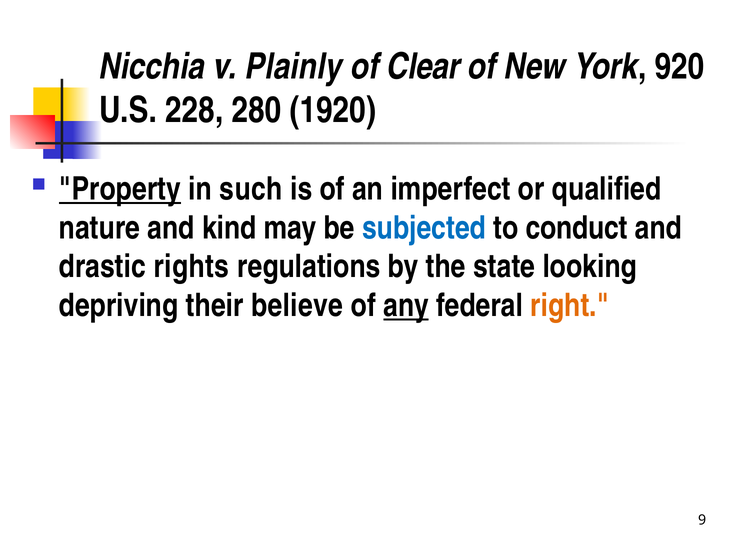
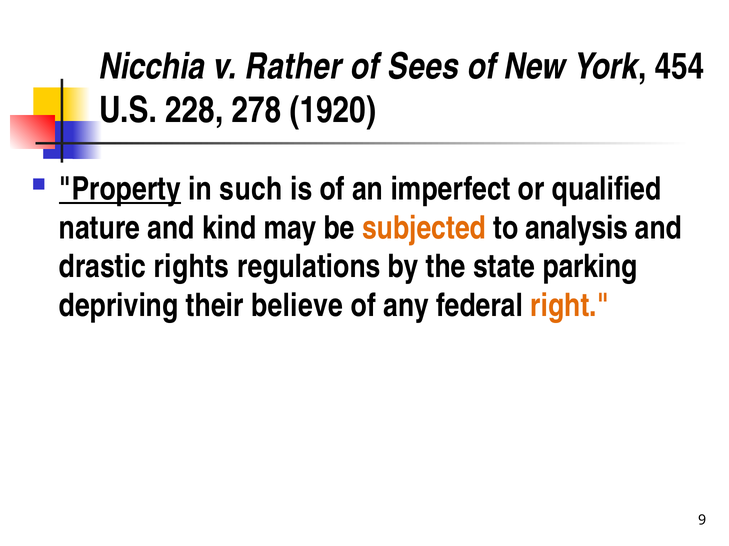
Plainly: Plainly -> Rather
Clear: Clear -> Sees
920: 920 -> 454
280: 280 -> 278
subjected colour: blue -> orange
conduct: conduct -> analysis
looking: looking -> parking
any underline: present -> none
